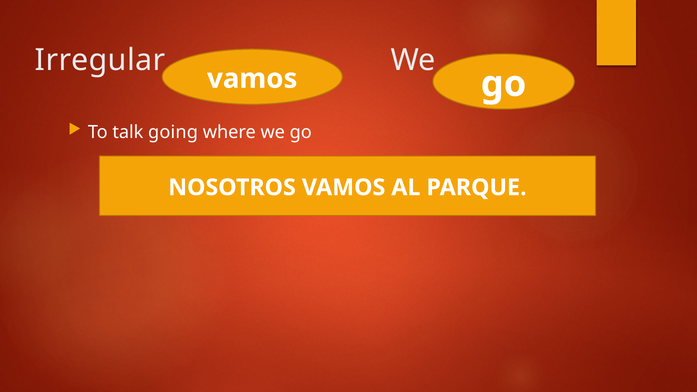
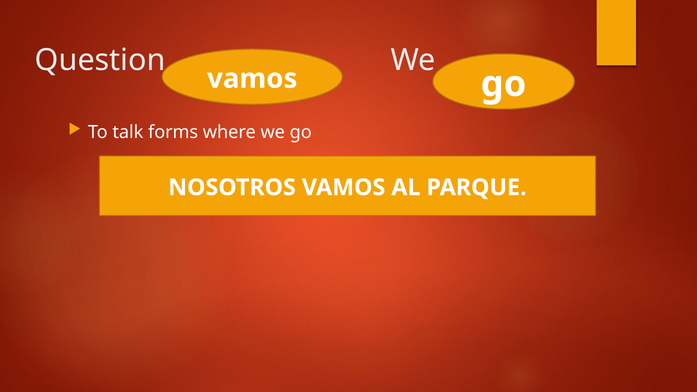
Irregular: Irregular -> Question
going: going -> forms
